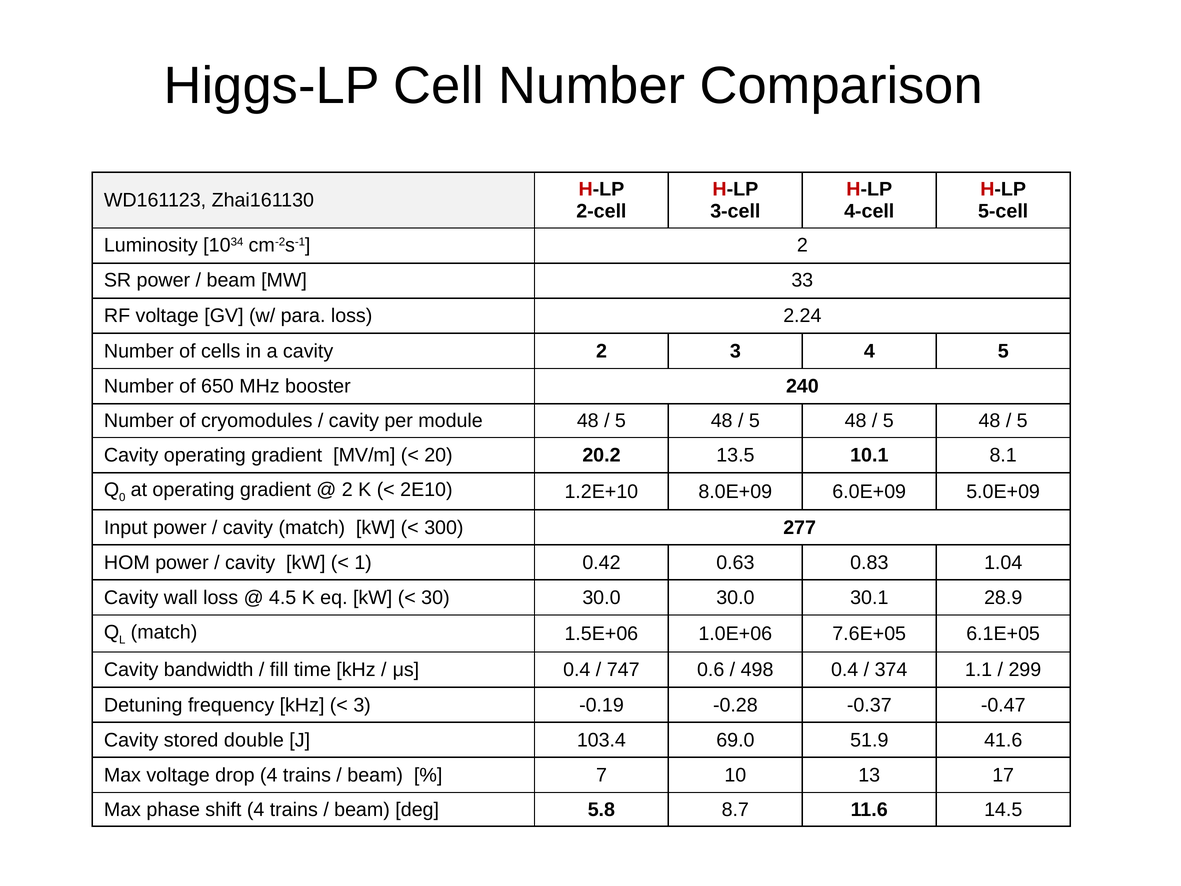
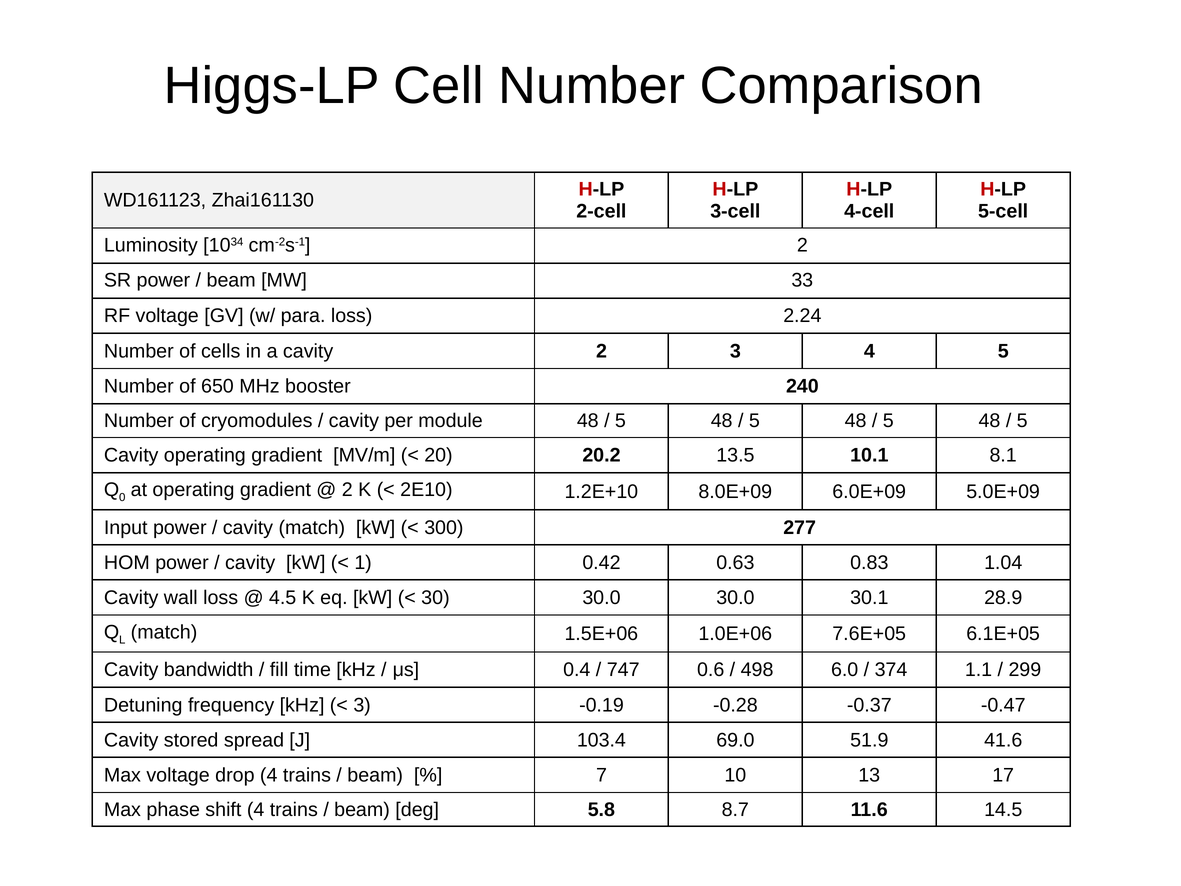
498 0.4: 0.4 -> 6.0
double: double -> spread
